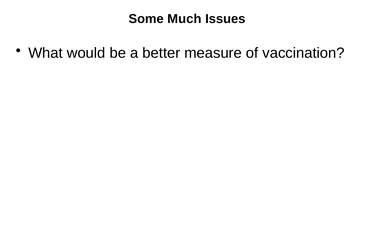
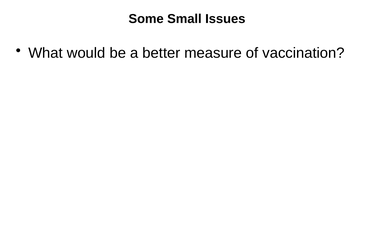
Much: Much -> Small
